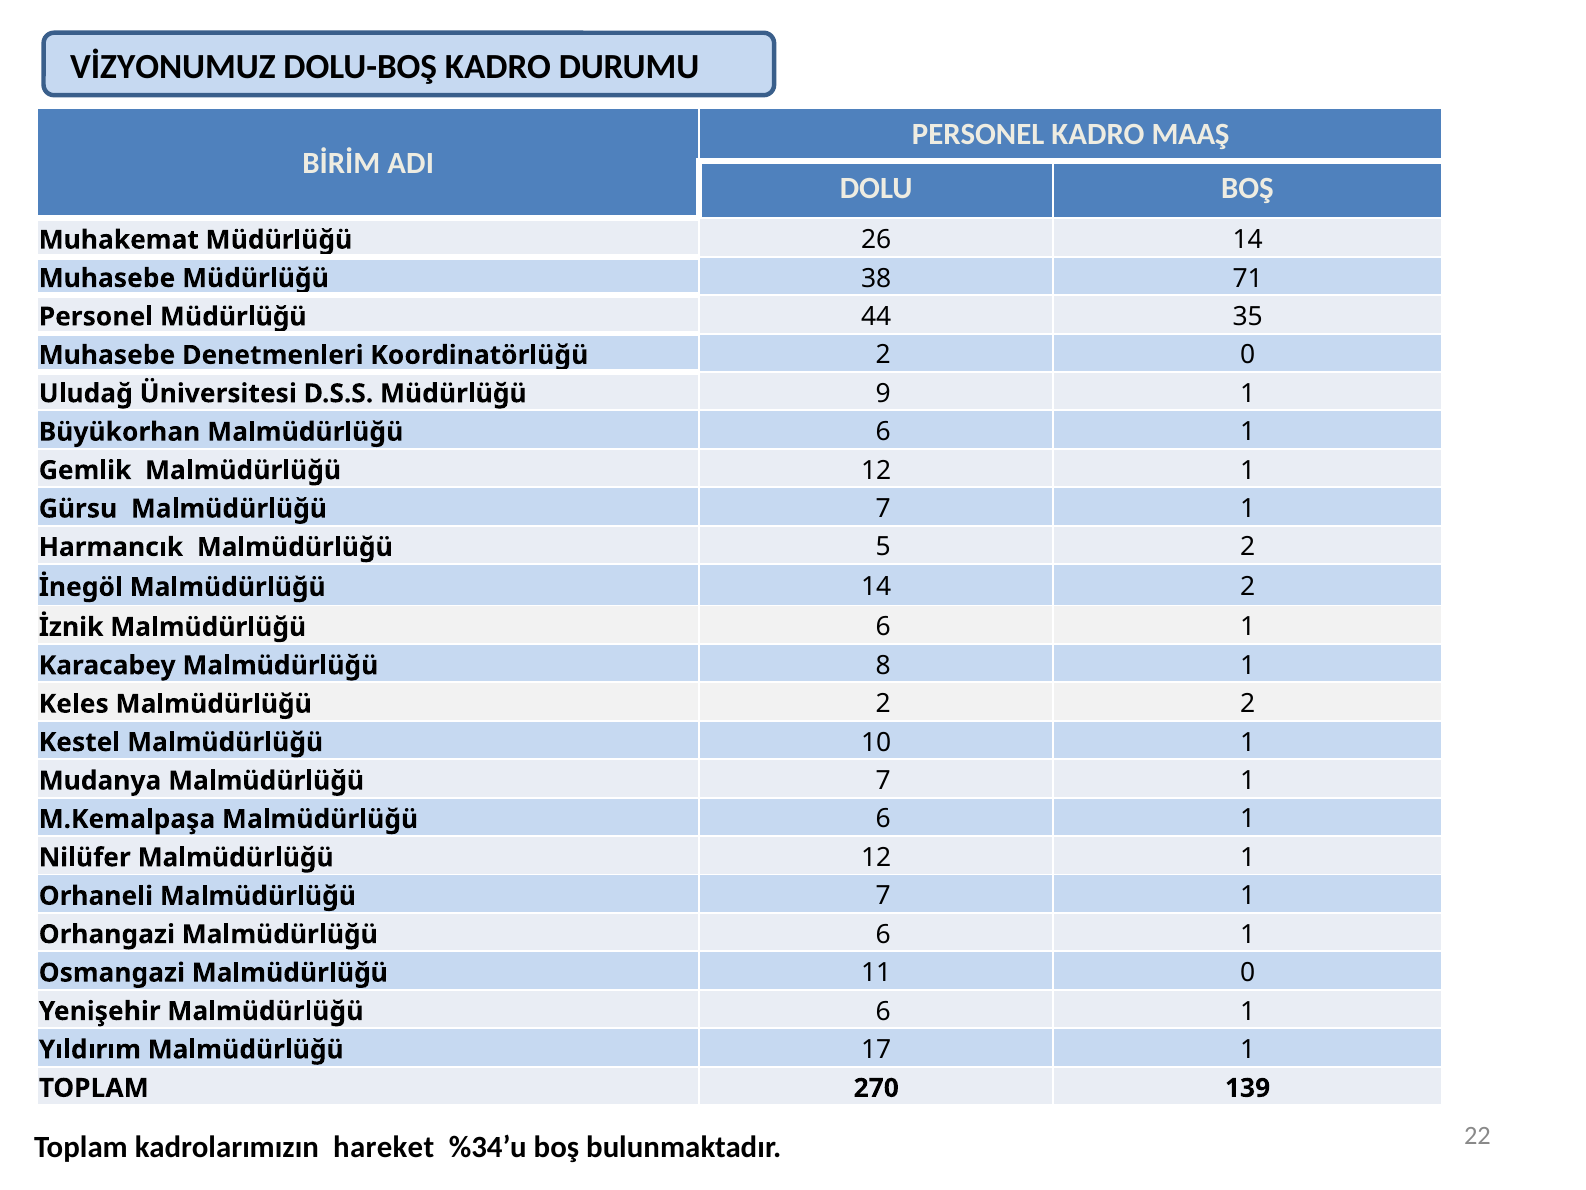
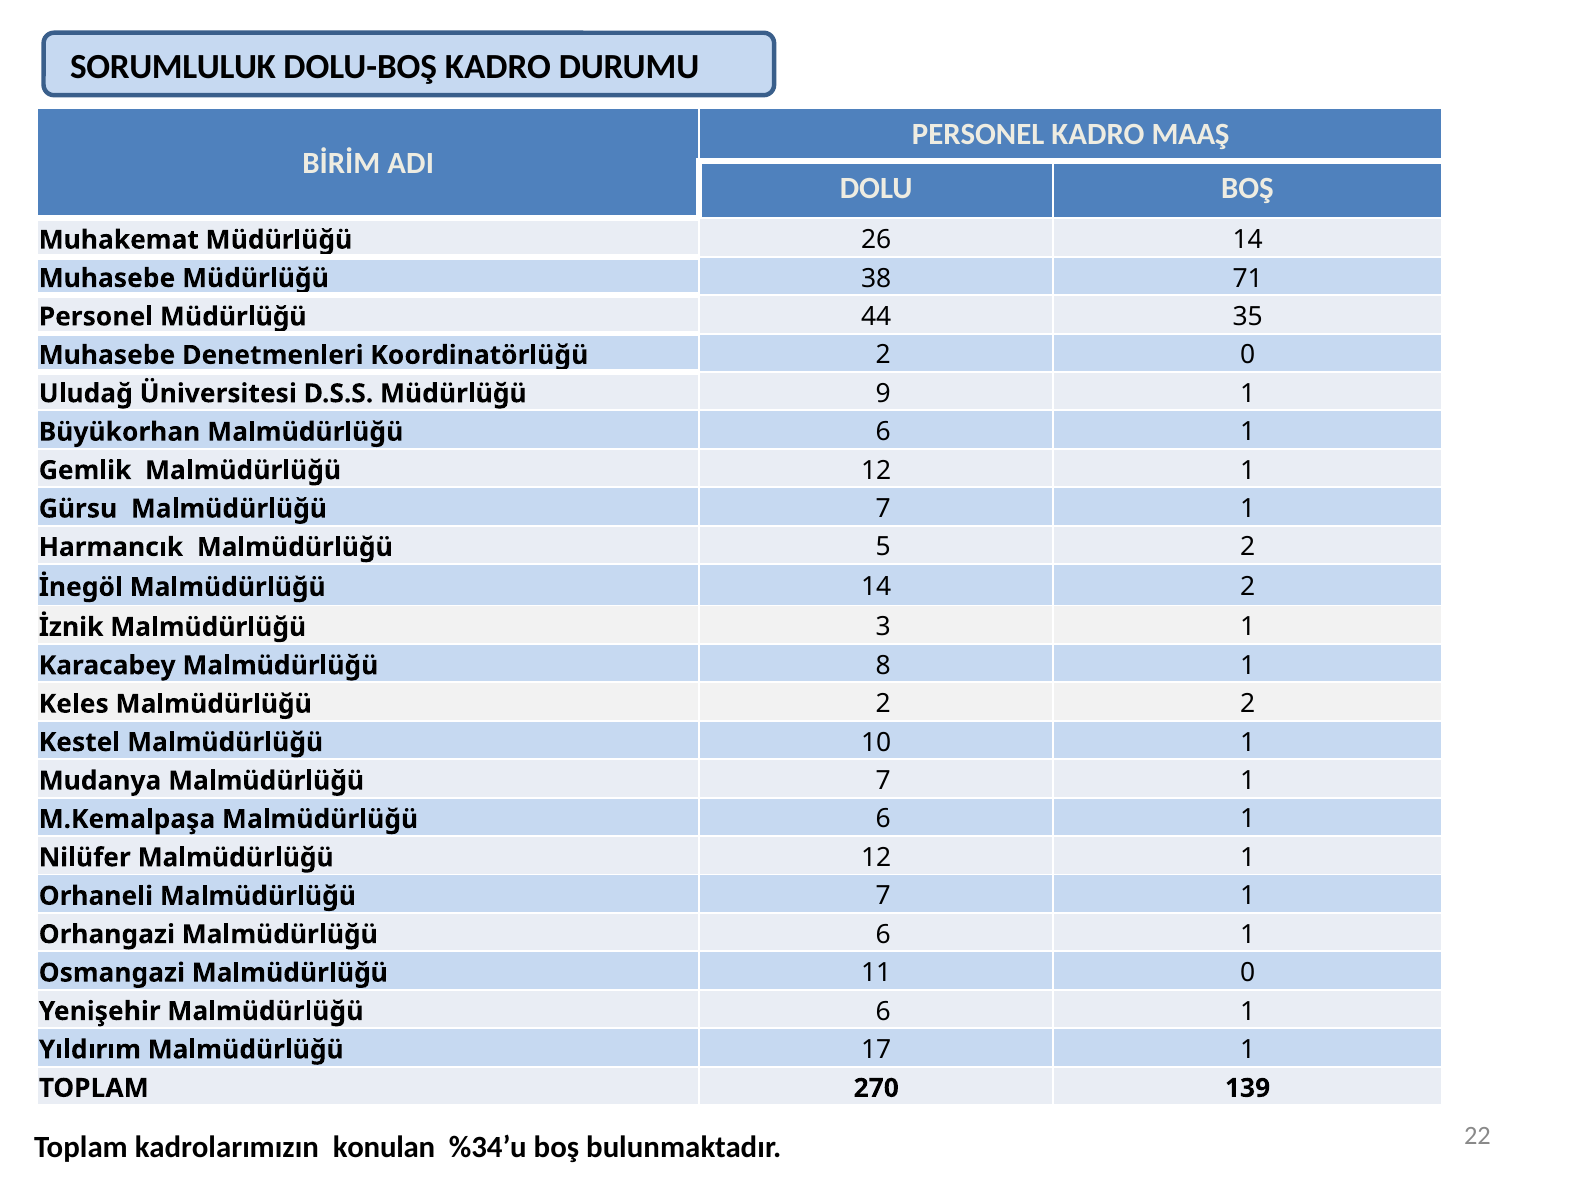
VİZYONUMUZ: VİZYONUMUZ -> SORUMLULUK
6 at (883, 627): 6 -> 3
hareket: hareket -> konulan
